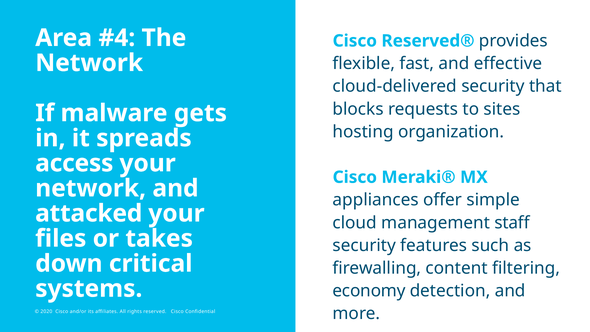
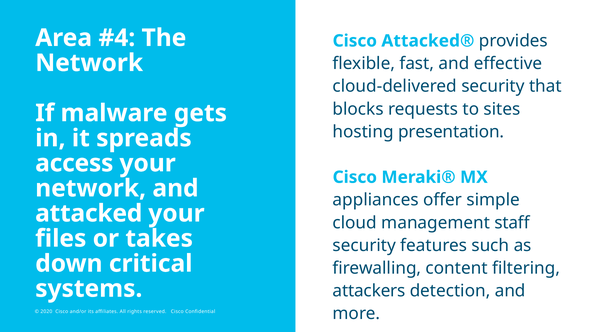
Reserved®: Reserved® -> Attacked®
organization: organization -> presentation
economy: economy -> attackers
